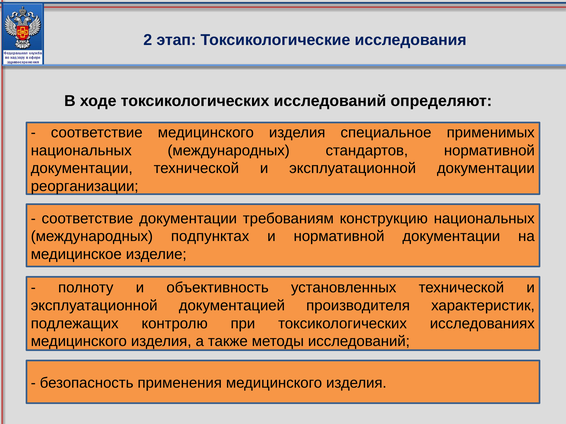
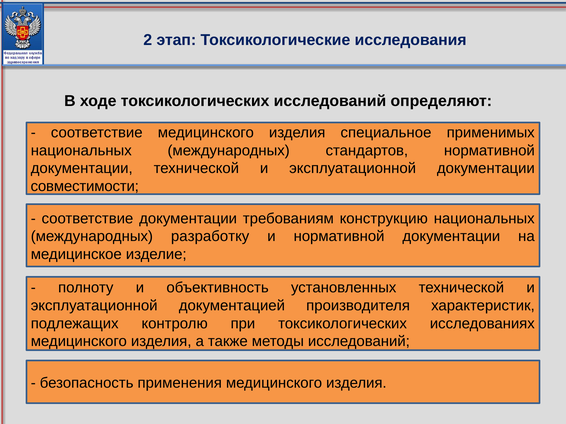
реорганизации: реорганизации -> совместимости
подпунктах: подпунктах -> разработку
